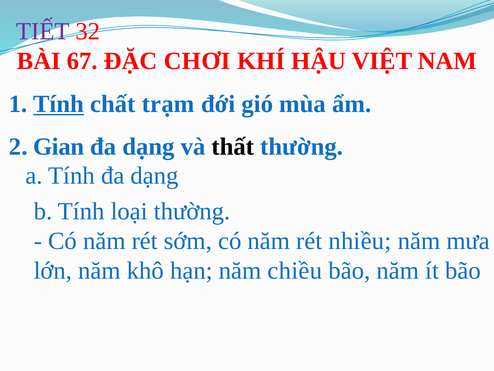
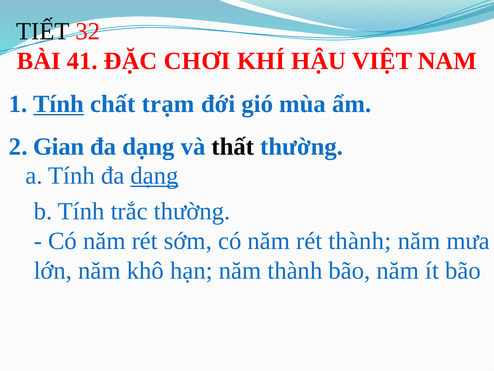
TIẾT colour: purple -> black
67: 67 -> 41
dạng at (154, 175) underline: none -> present
loại: loại -> trắc
rét nhiều: nhiều -> thành
năm chiều: chiều -> thành
